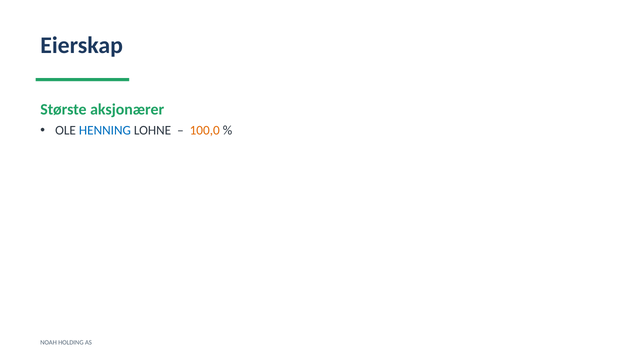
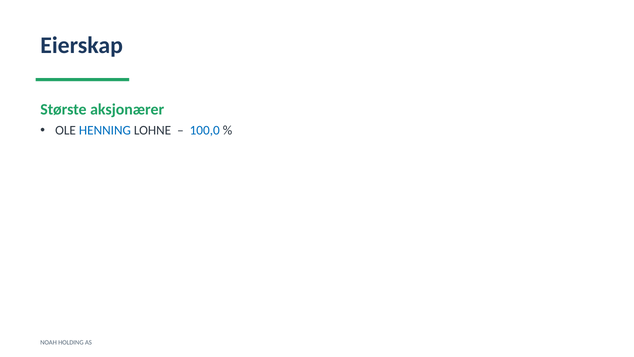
100,0 colour: orange -> blue
